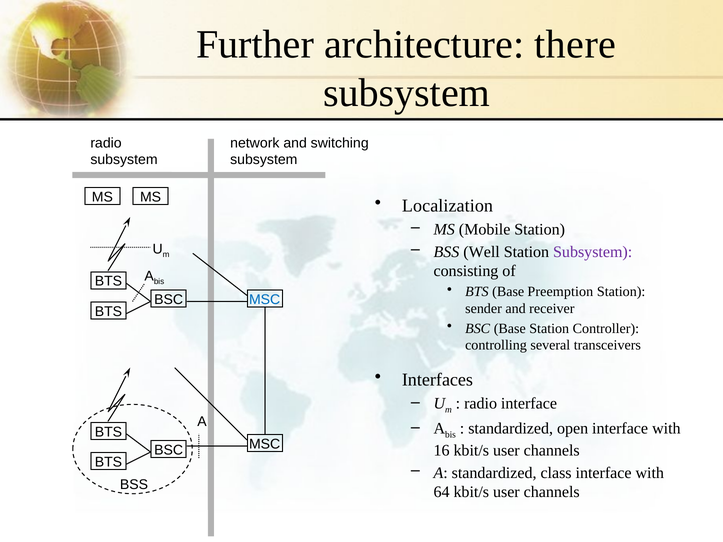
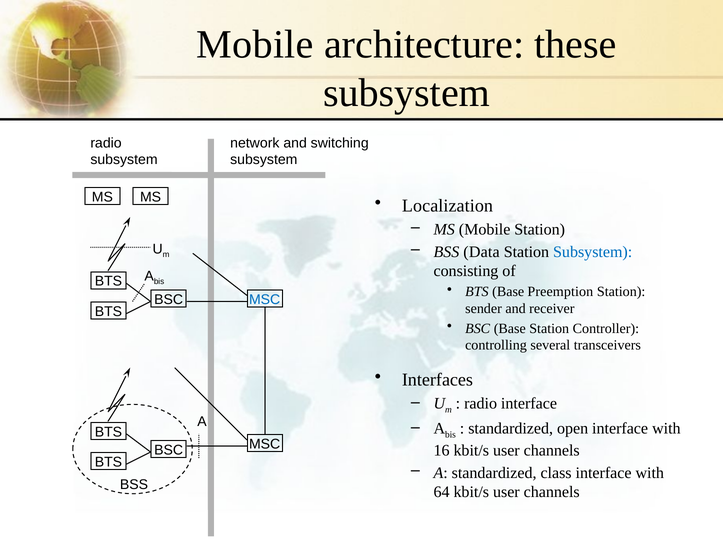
Further at (255, 45): Further -> Mobile
there: there -> these
Well: Well -> Data
Subsystem at (593, 252) colour: purple -> blue
